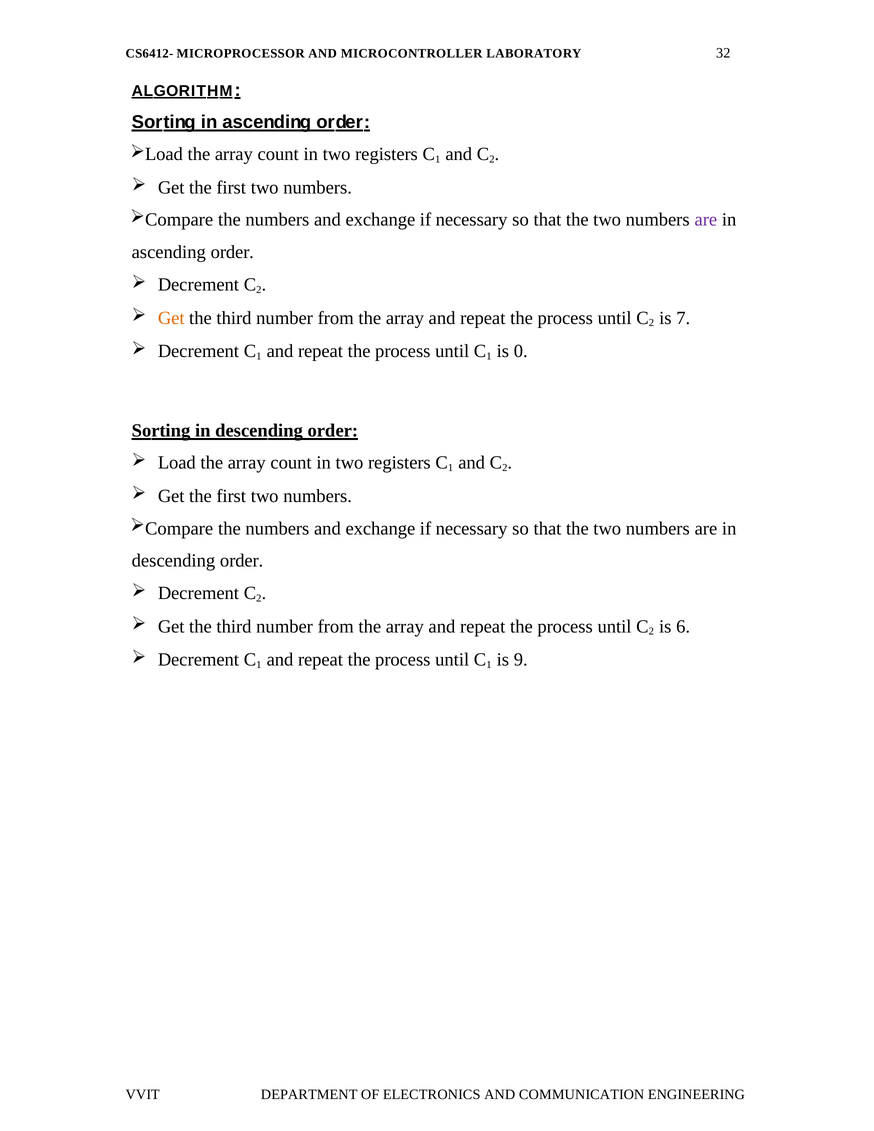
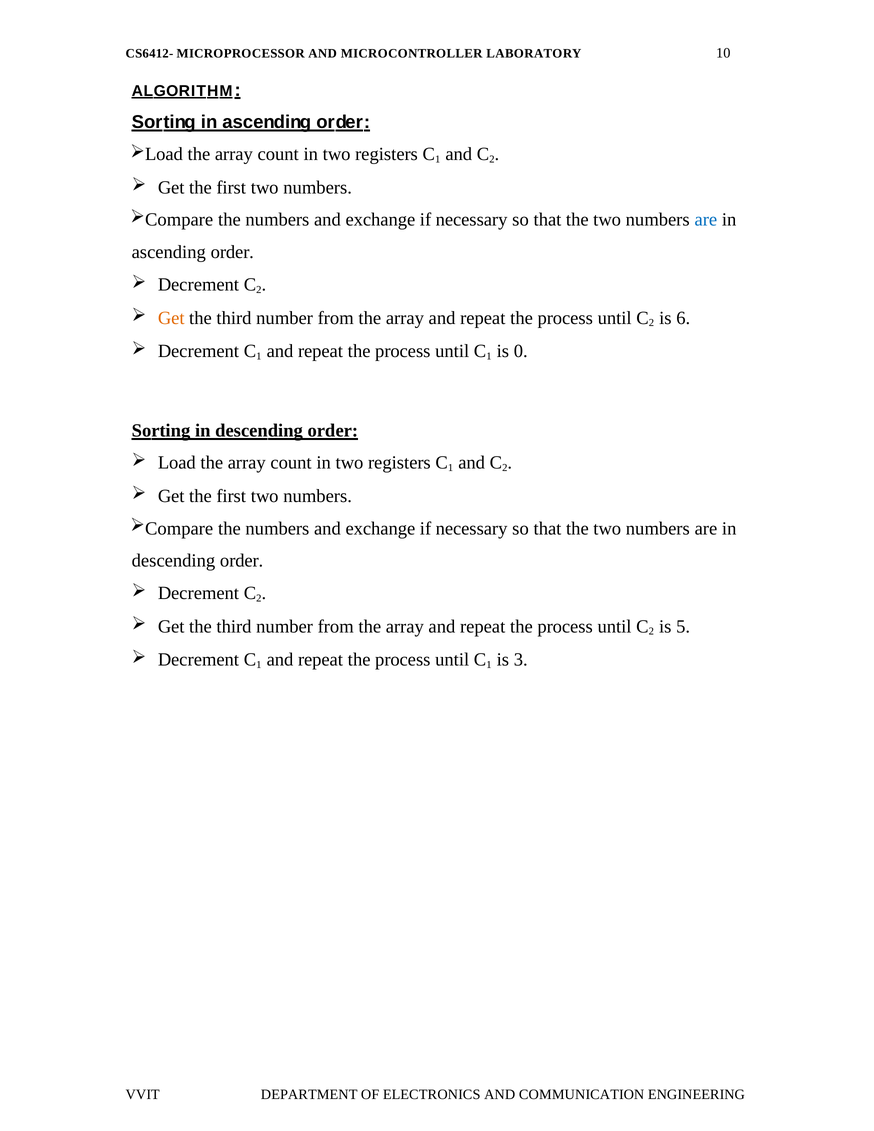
32: 32 -> 10
are at (706, 220) colour: purple -> blue
7: 7 -> 6
6: 6 -> 5
9: 9 -> 3
